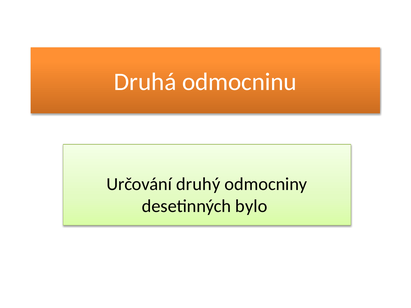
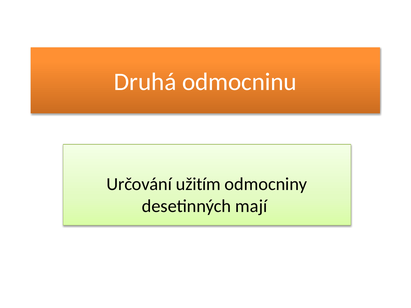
druhý: druhý -> užitím
bylo: bylo -> mají
